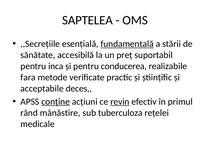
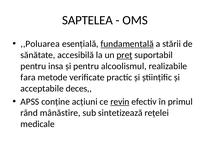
,,Secreţiile: ,,Secreţiile -> ,,Poluarea
preţ underline: none -> present
inca: inca -> insa
conducerea: conducerea -> alcoolismul
conţine underline: present -> none
tuberculoza: tuberculoza -> sintetizează
